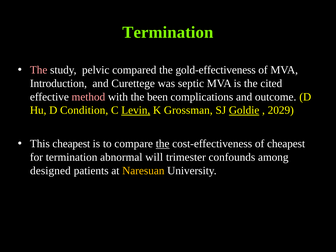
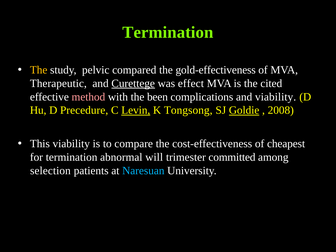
The at (39, 70) colour: pink -> yellow
Introduction: Introduction -> Therapeutic
Curettege underline: none -> present
septic: septic -> effect
and outcome: outcome -> viability
Condition: Condition -> Precedure
Grossman: Grossman -> Tongsong
2029: 2029 -> 2008
This cheapest: cheapest -> viability
the at (163, 144) underline: present -> none
confounds: confounds -> committed
designed: designed -> selection
Naresuan colour: yellow -> light blue
